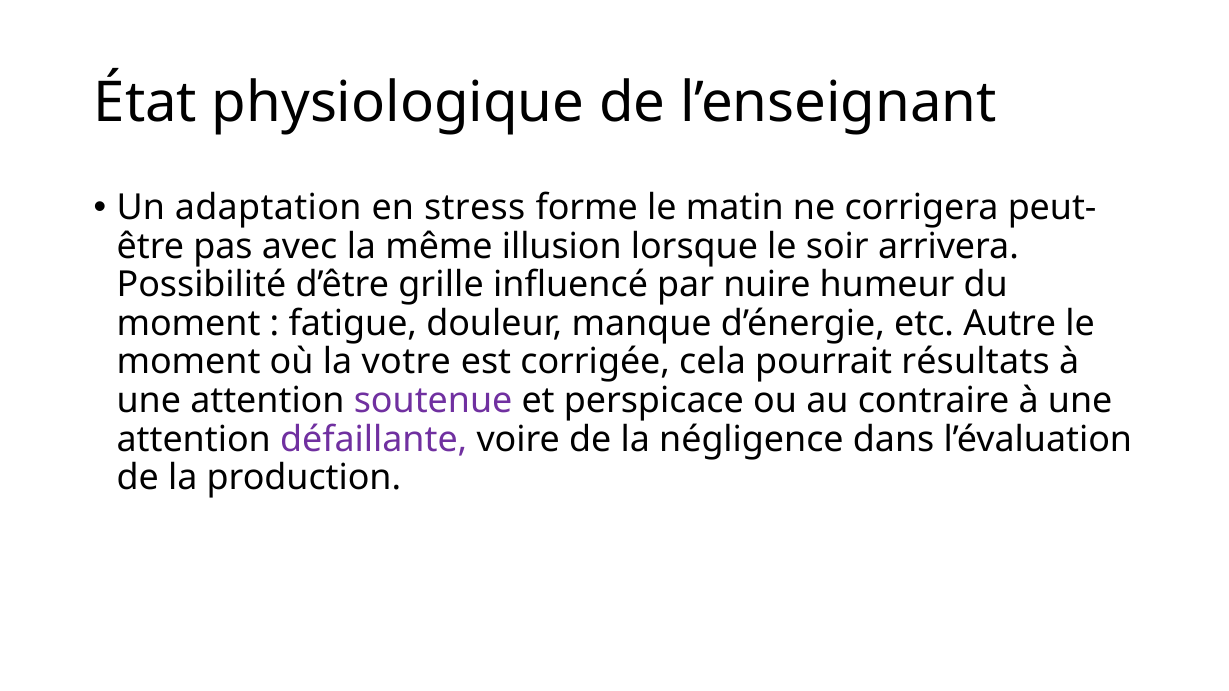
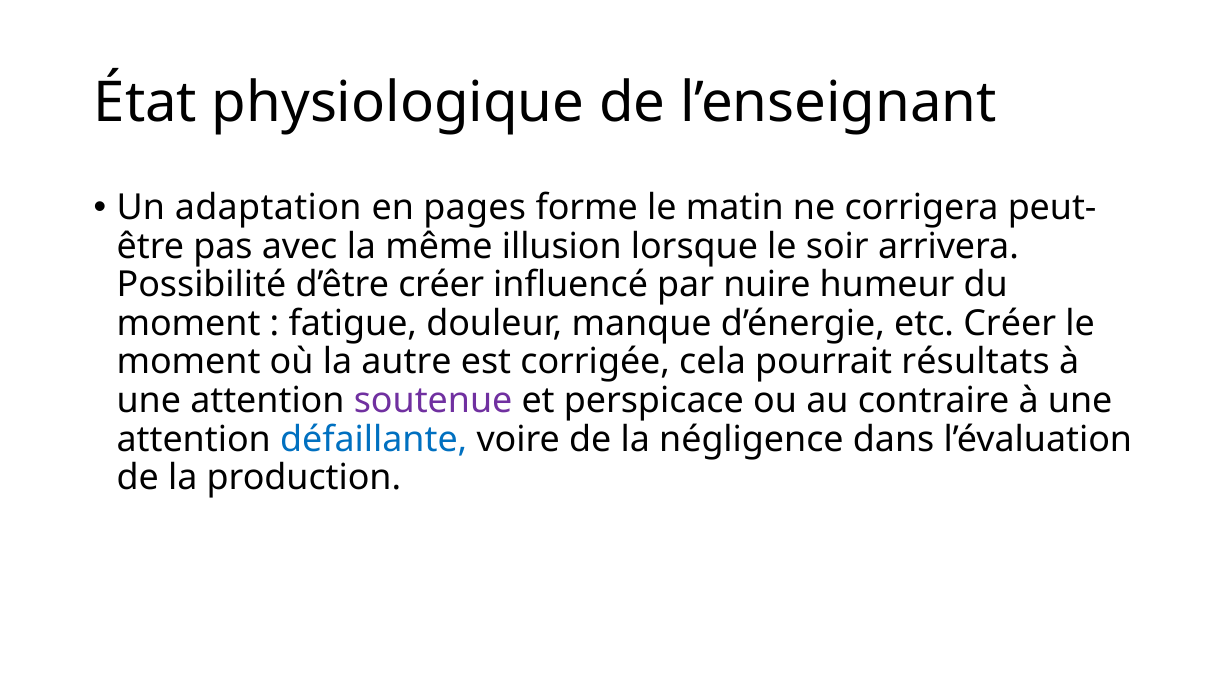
stress: stress -> pages
d’être grille: grille -> créer
etc Autre: Autre -> Créer
votre: votre -> autre
défaillante colour: purple -> blue
